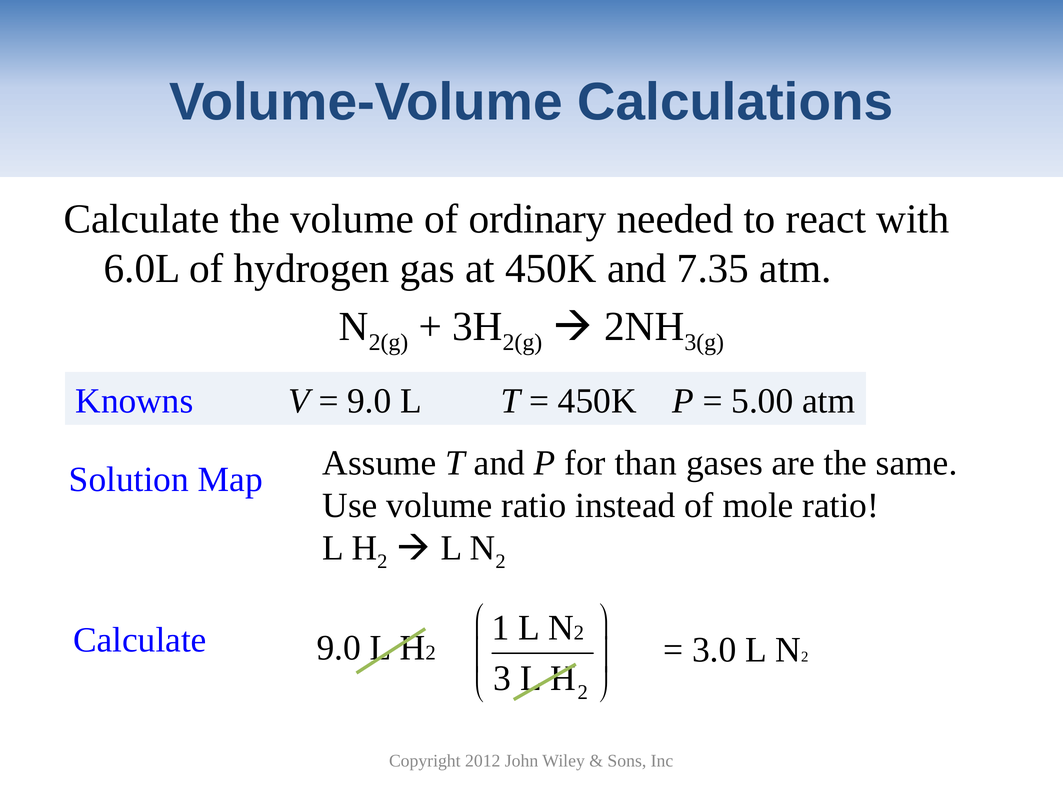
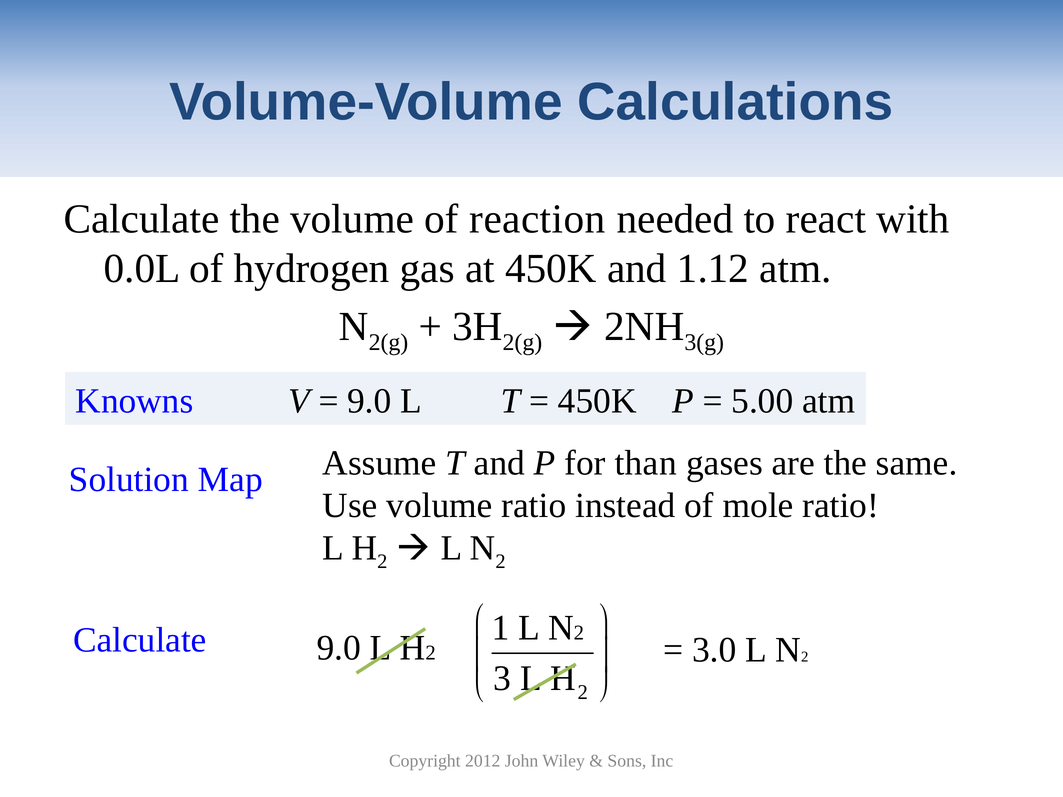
ordinary: ordinary -> reaction
6.0L: 6.0L -> 0.0L
7.35: 7.35 -> 1.12
